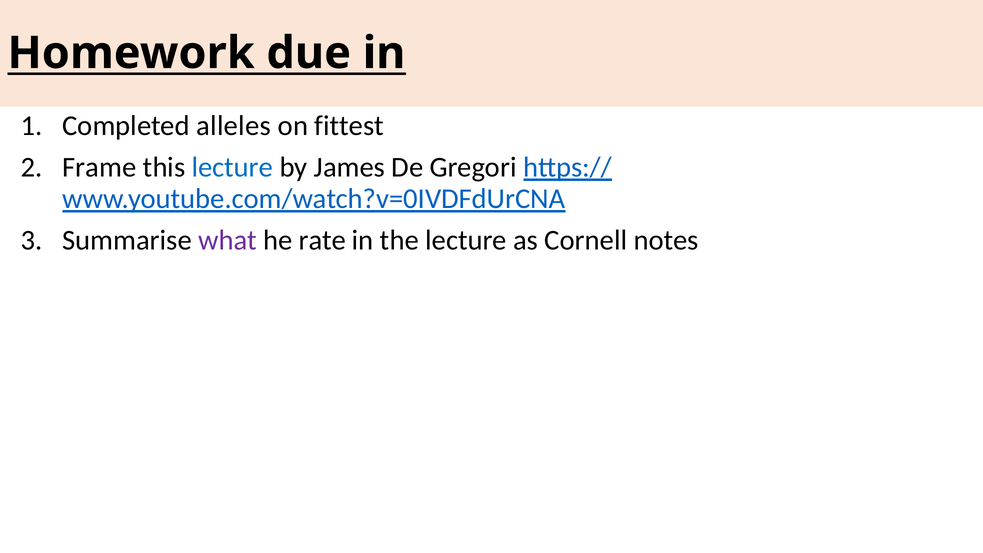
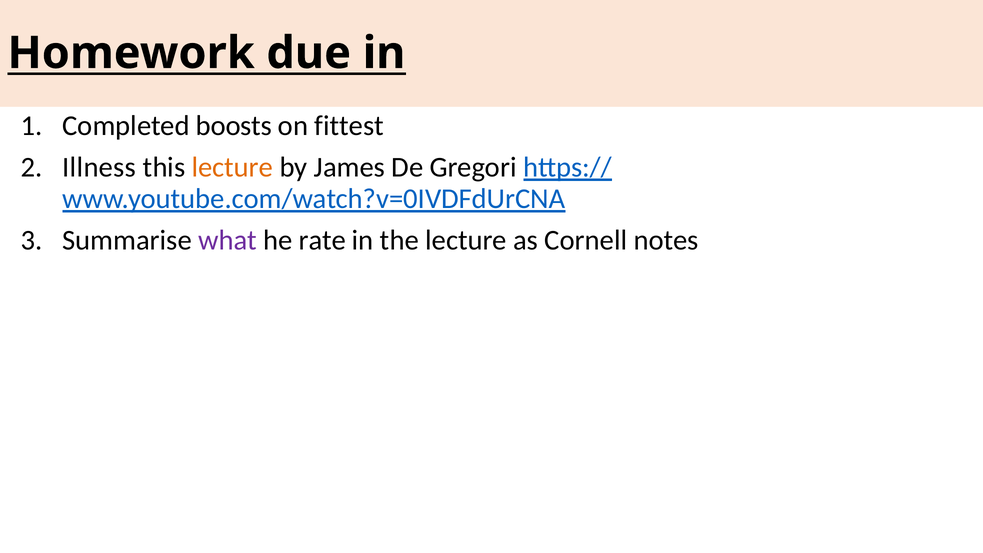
alleles: alleles -> boosts
Frame: Frame -> Illness
lecture at (232, 167) colour: blue -> orange
